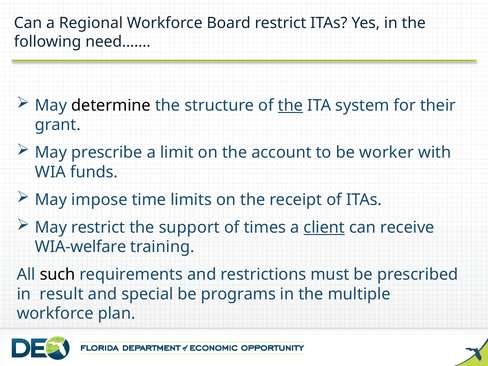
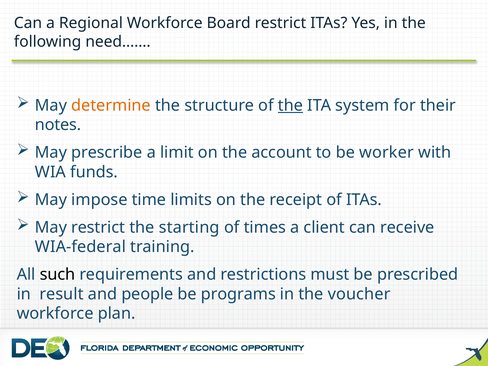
determine colour: black -> orange
grant: grant -> notes
support: support -> starting
client underline: present -> none
WIA-welfare: WIA-welfare -> WIA-federal
special: special -> people
multiple: multiple -> voucher
